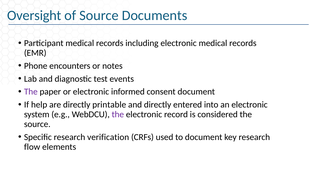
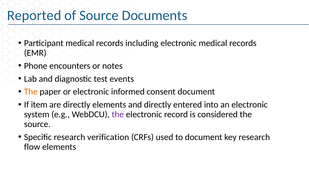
Oversight: Oversight -> Reported
The at (31, 92) colour: purple -> orange
help: help -> item
directly printable: printable -> elements
